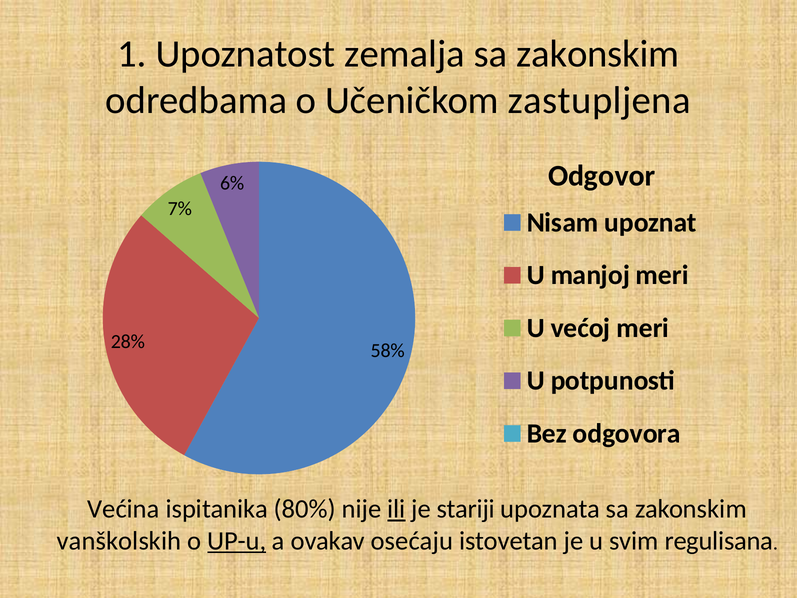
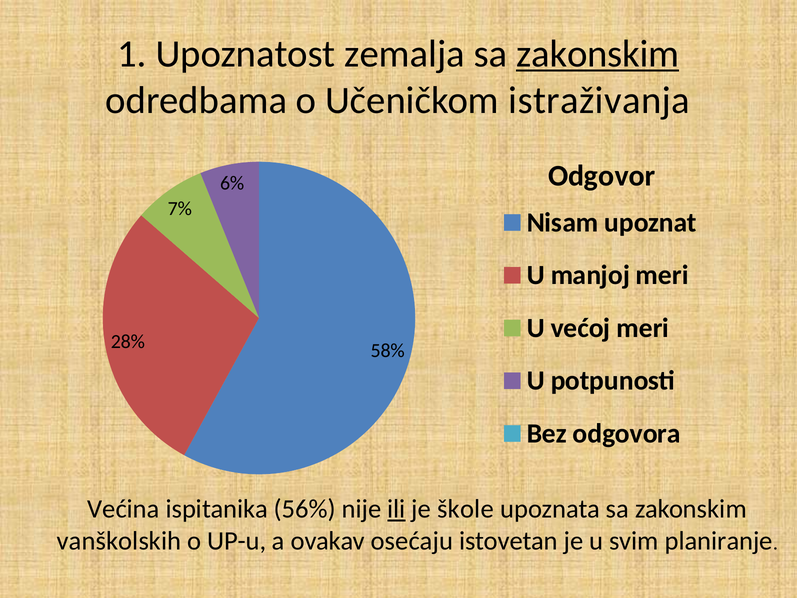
zakonskim at (598, 54) underline: none -> present
zastupljena: zastupljena -> istraživanja
80%: 80% -> 56%
stariji: stariji -> škole
UP-u underline: present -> none
regulisana: regulisana -> planiranje
